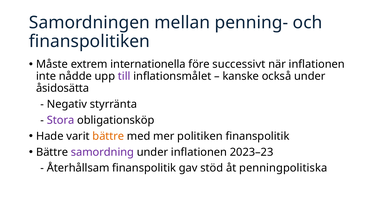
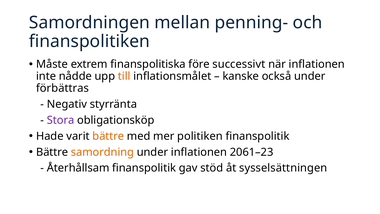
internationella: internationella -> finanspolitiska
till colour: purple -> orange
åsidosätta: åsidosätta -> förbättras
samordning colour: purple -> orange
2023–23: 2023–23 -> 2061–23
penningpolitiska: penningpolitiska -> sysselsättningen
